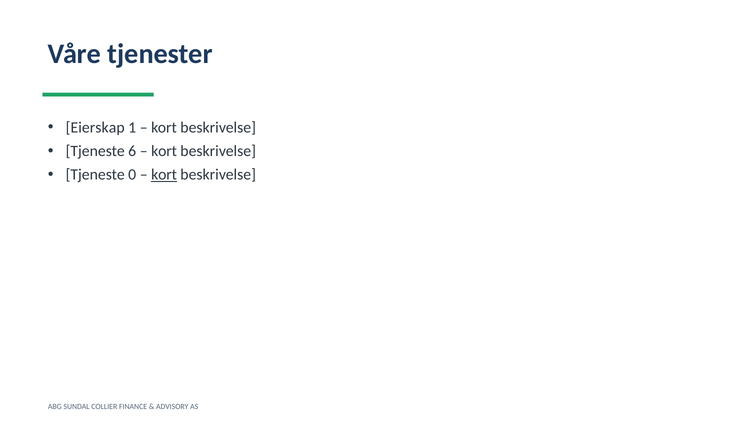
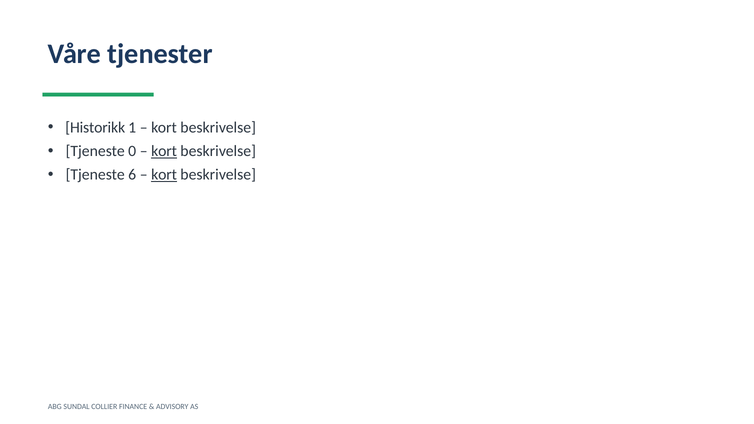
Eierskap: Eierskap -> Historikk
6: 6 -> 0
kort at (164, 151) underline: none -> present
0: 0 -> 6
